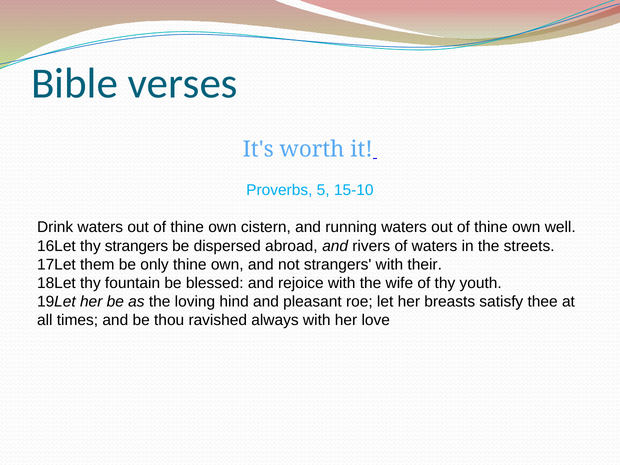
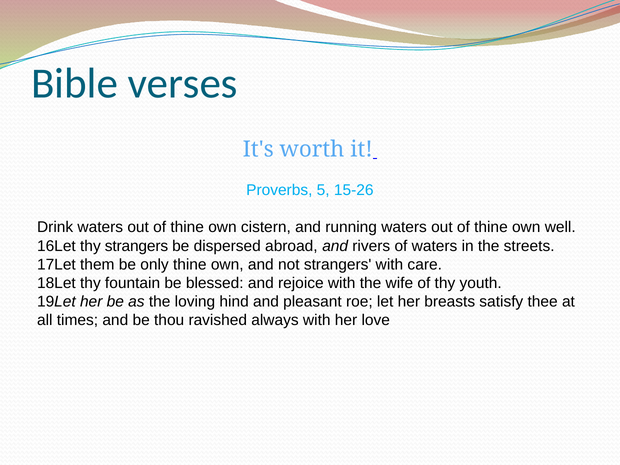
15-10: 15-10 -> 15-26
their: their -> care
